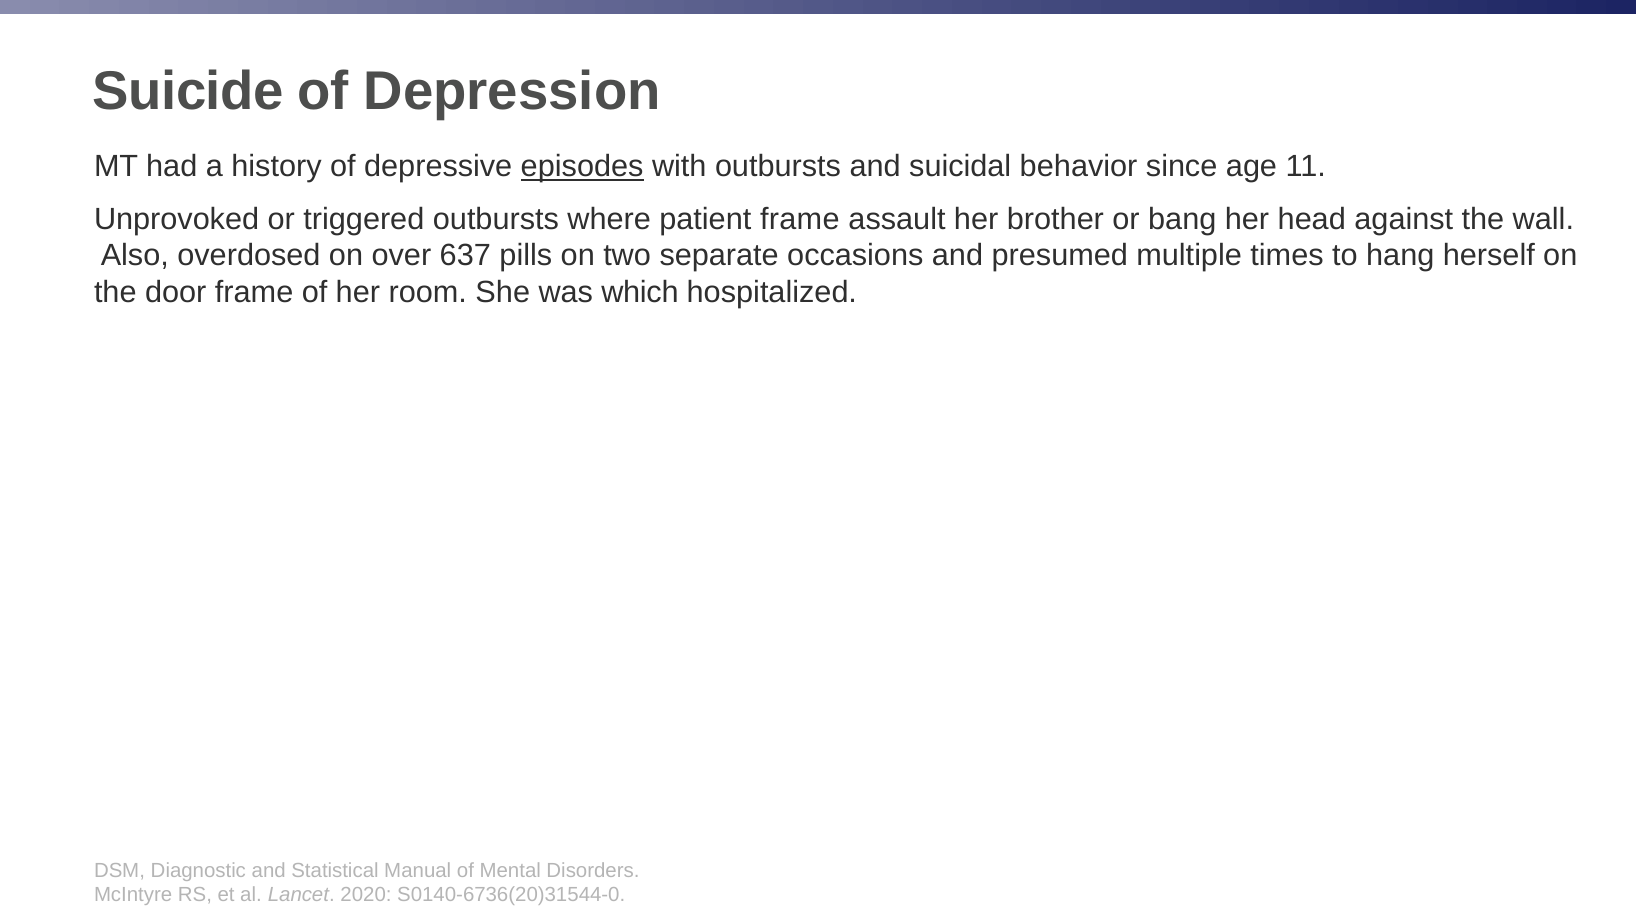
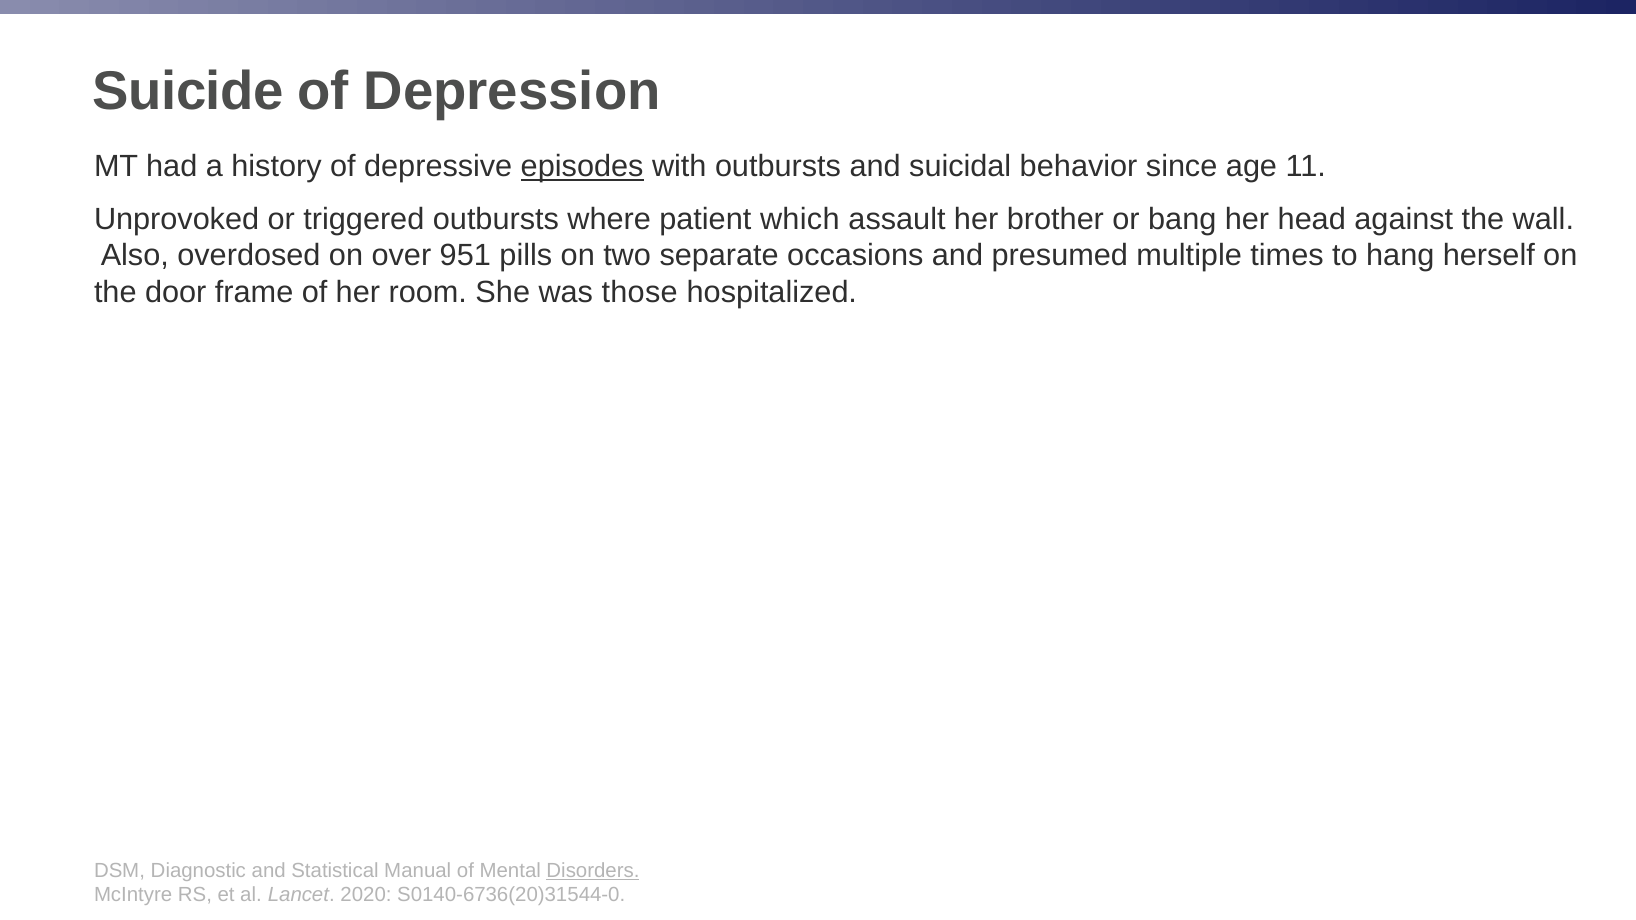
patient frame: frame -> which
637: 637 -> 951
which: which -> those
Disorders underline: none -> present
